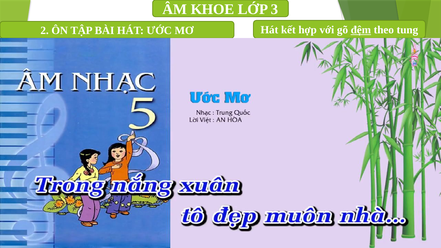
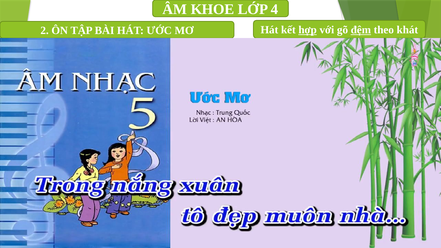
LỚP 3: 3 -> 4
hợp underline: none -> present
theo tung: tung -> khát
